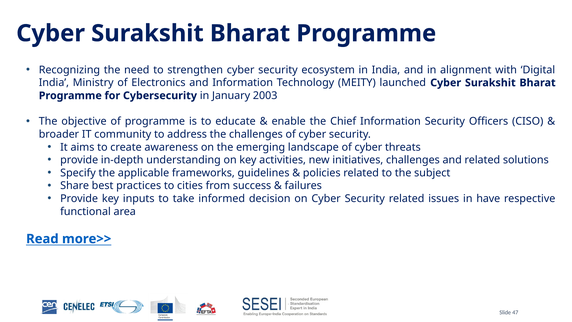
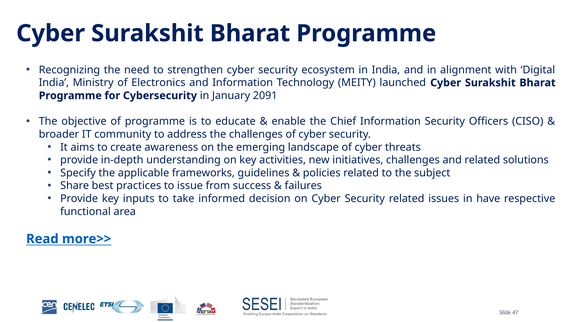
2003: 2003 -> 2091
cities: cities -> issue
